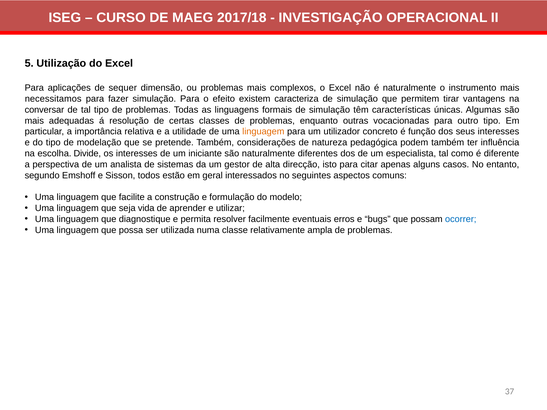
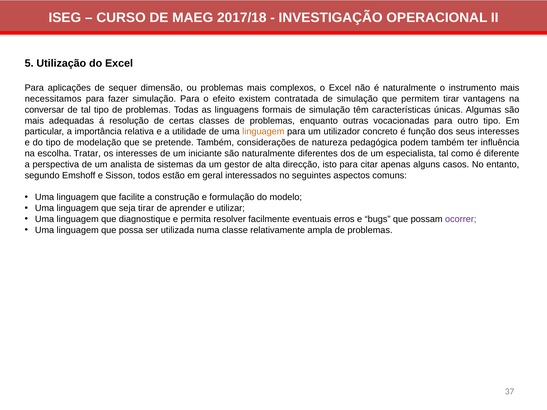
caracteriza: caracteriza -> contratada
Divide: Divide -> Tratar
seja vida: vida -> tirar
ocorrer colour: blue -> purple
